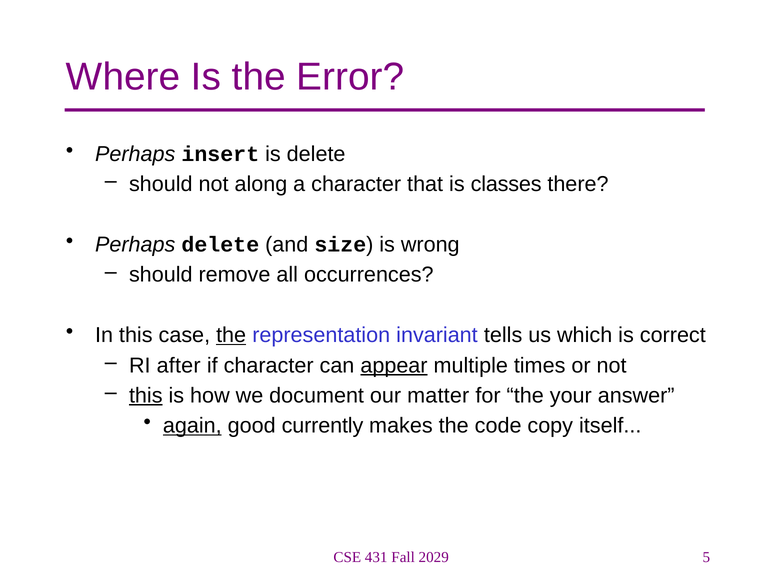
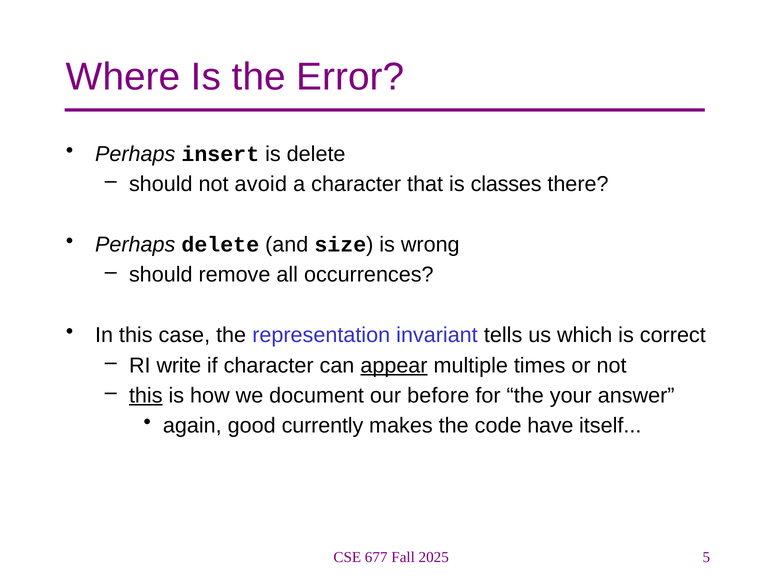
along: along -> avoid
the at (231, 335) underline: present -> none
after: after -> write
matter: matter -> before
again underline: present -> none
copy: copy -> have
431: 431 -> 677
2029: 2029 -> 2025
